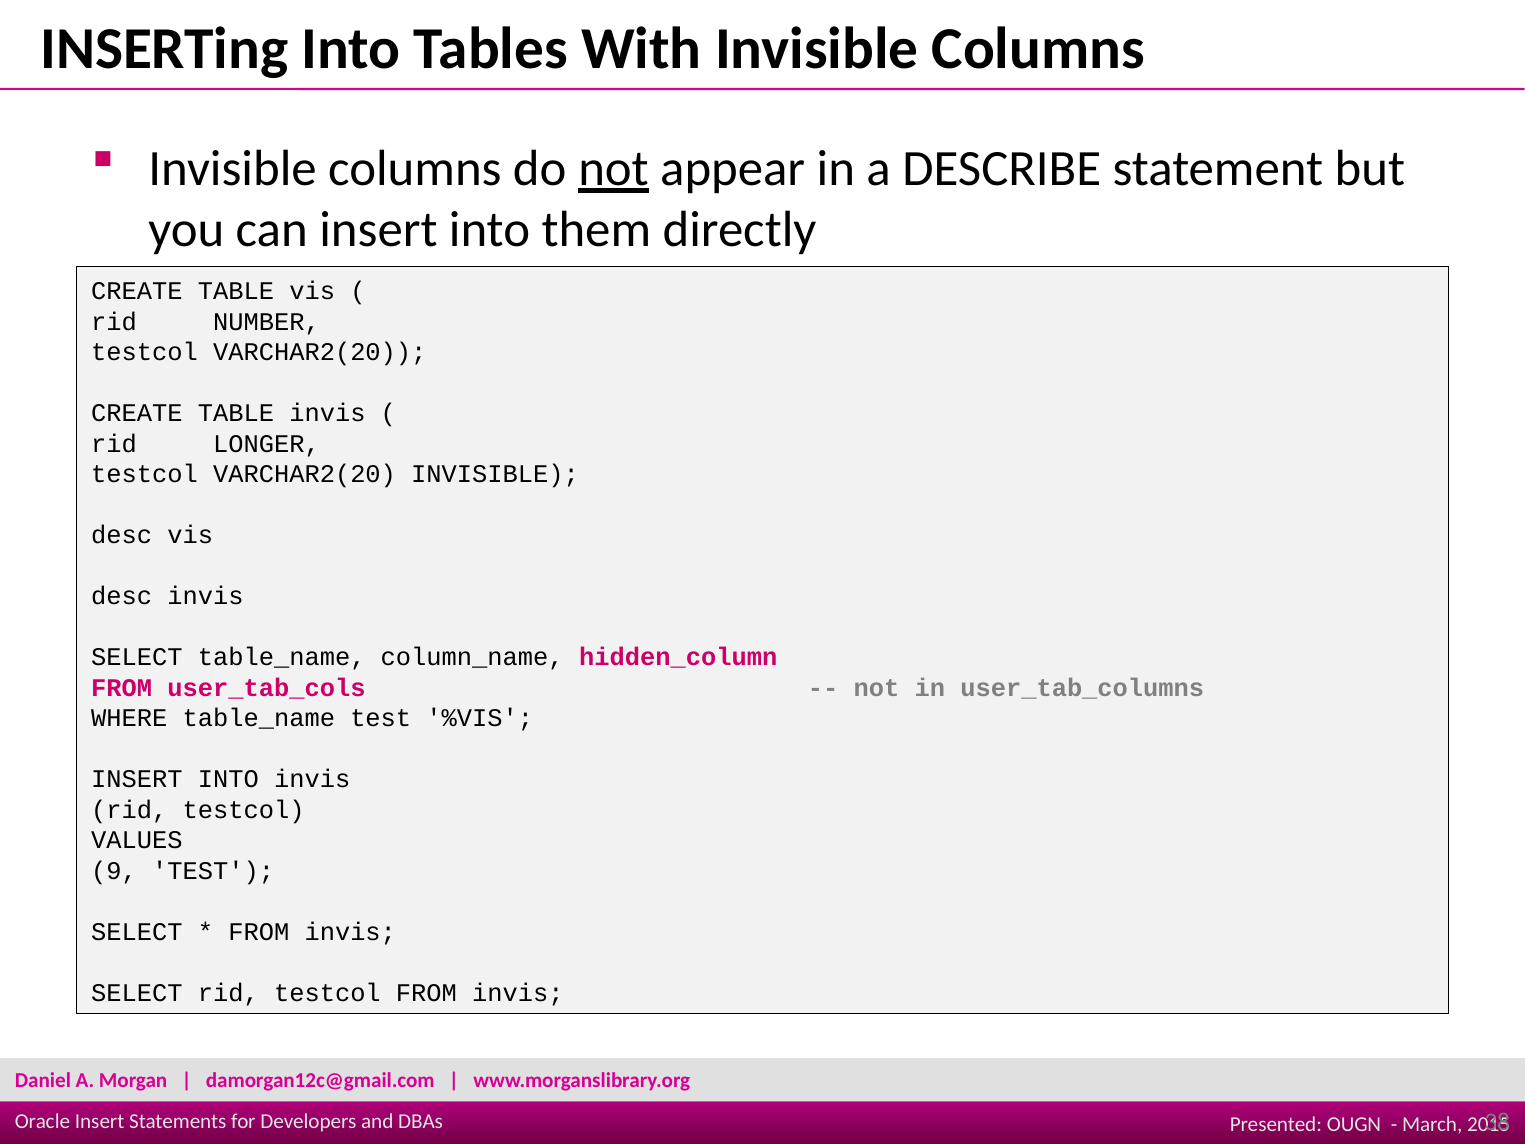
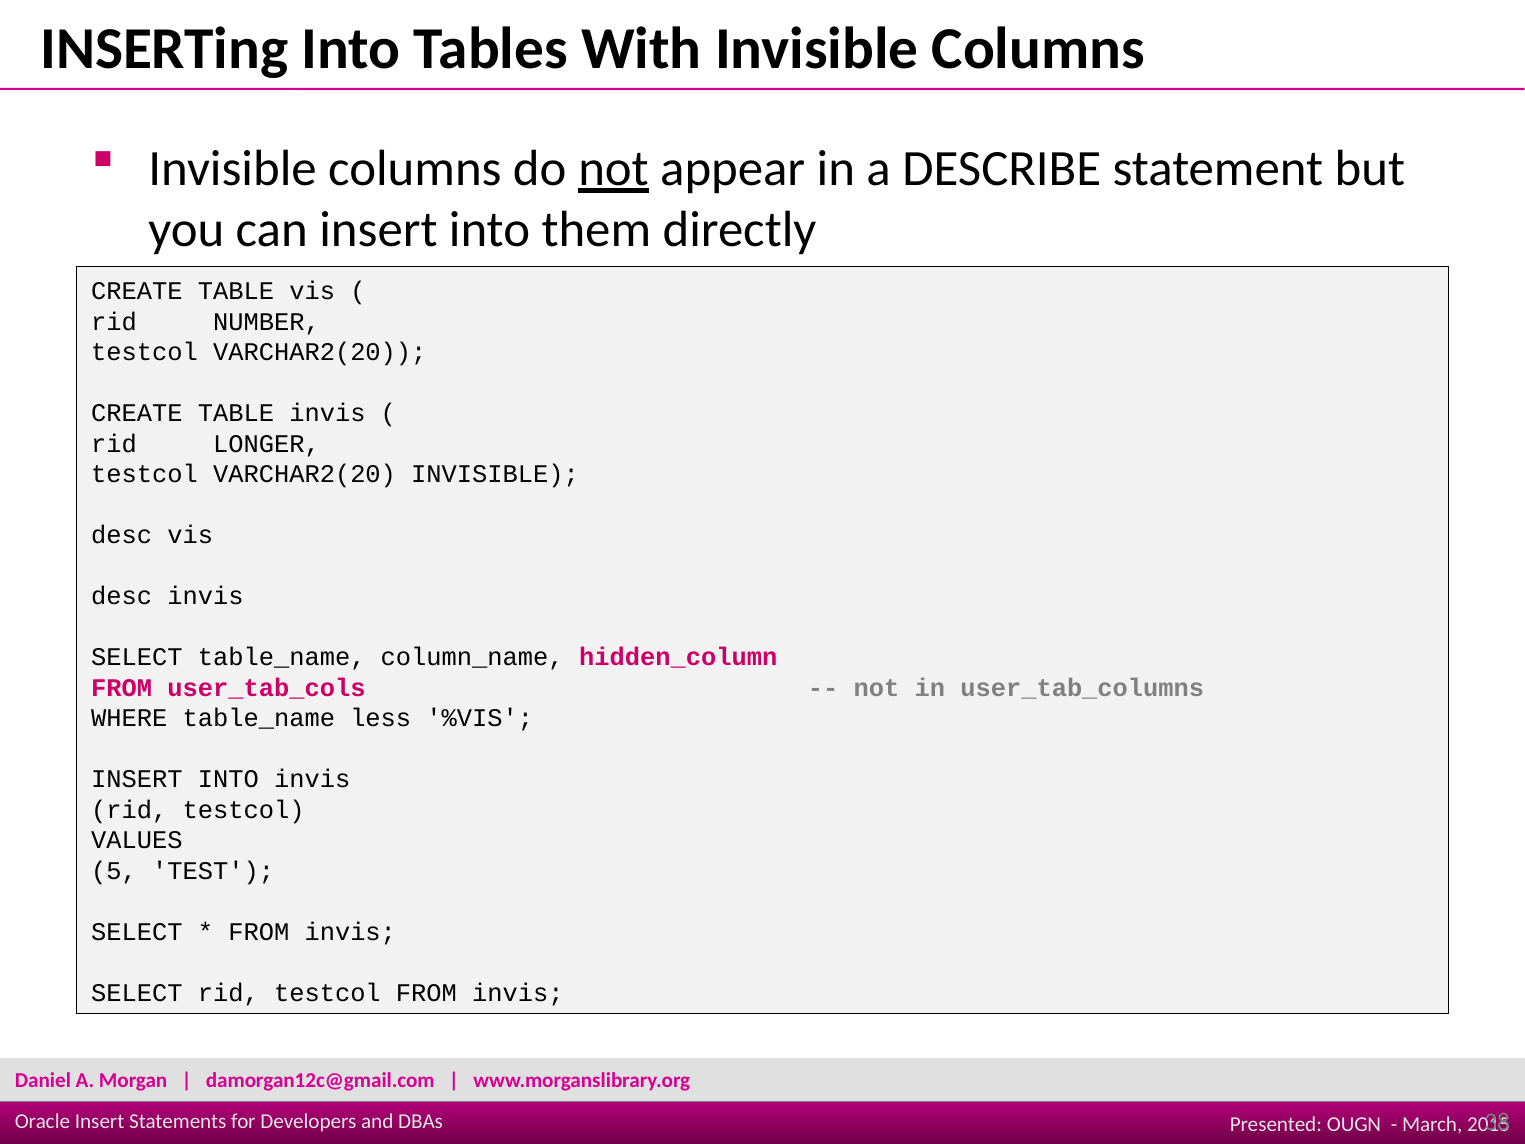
table_name test: test -> less
9: 9 -> 5
